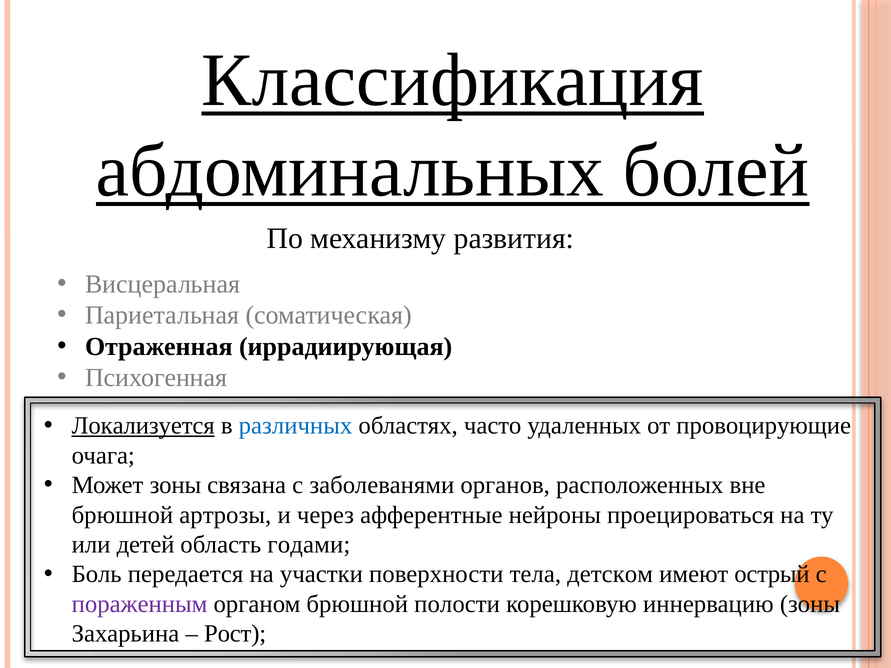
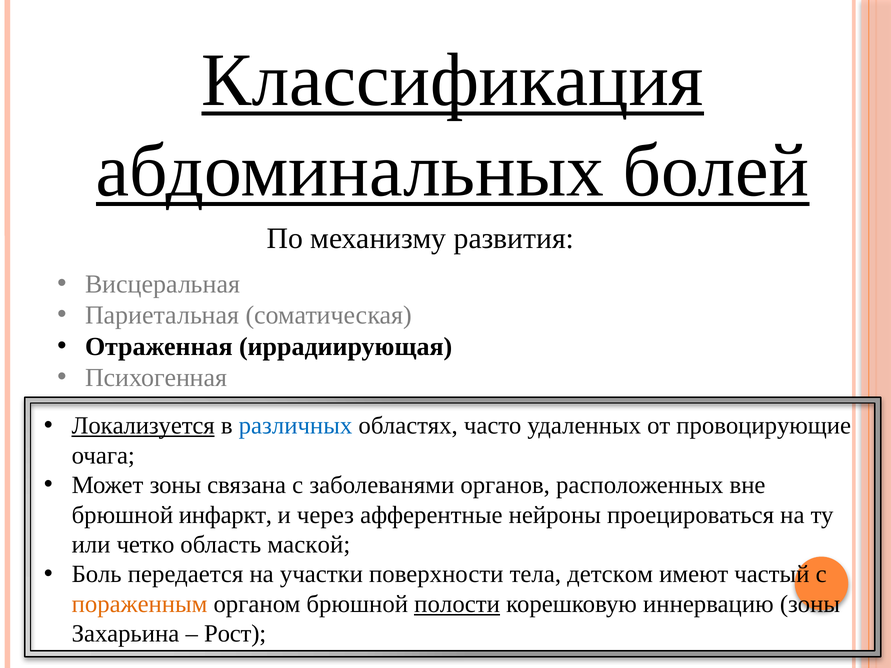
артрозы: артрозы -> инфаркт
детей: детей -> четко
годами: годами -> маской
острый: острый -> частый
пораженным colour: purple -> orange
полости underline: none -> present
